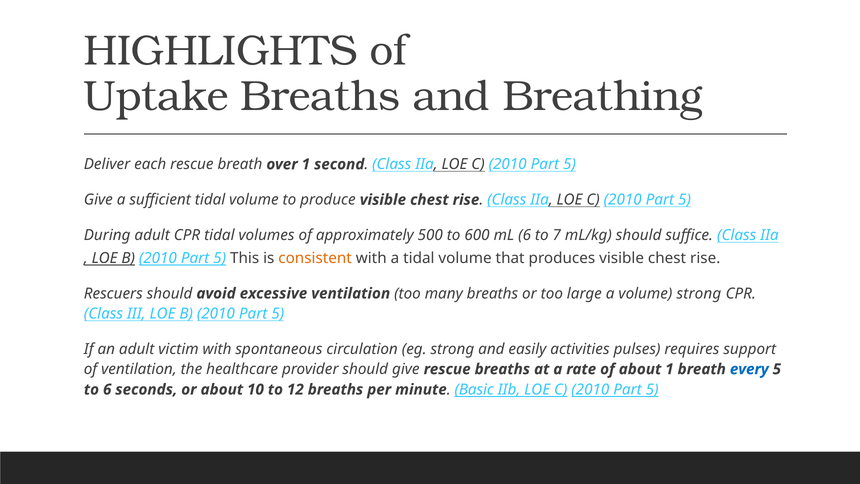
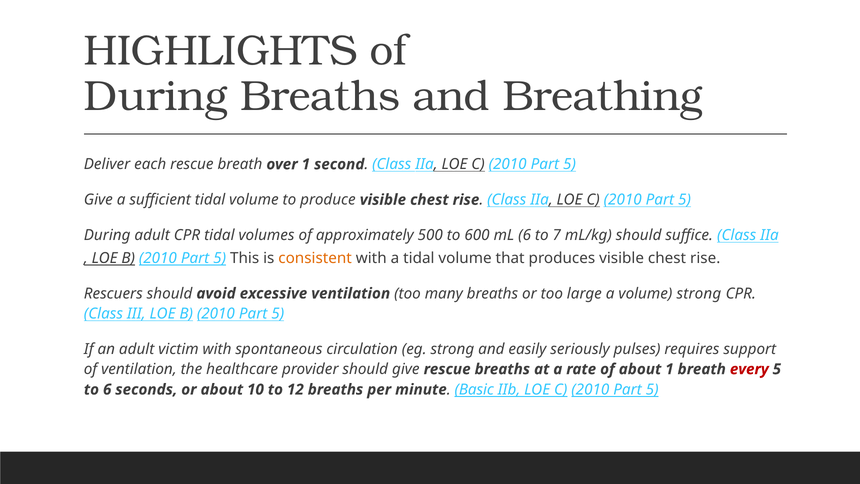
Uptake at (156, 96): Uptake -> During
activities: activities -> seriously
every colour: blue -> red
